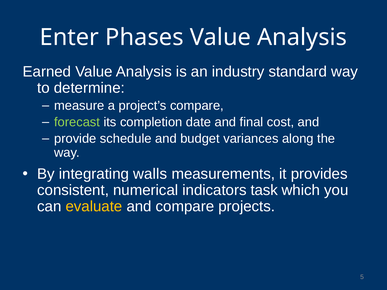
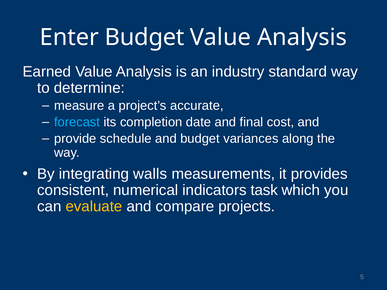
Enter Phases: Phases -> Budget
project’s compare: compare -> accurate
forecast colour: light green -> light blue
